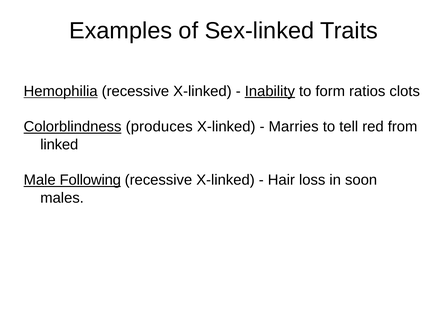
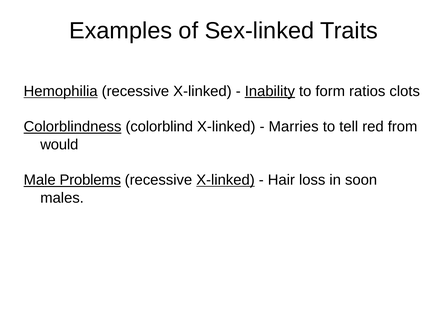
produces: produces -> colorblind
linked: linked -> would
Following: Following -> Problems
X-linked at (225, 180) underline: none -> present
